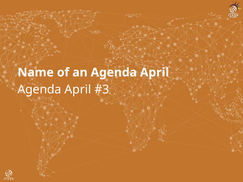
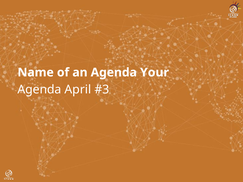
an Agenda April: April -> Your
